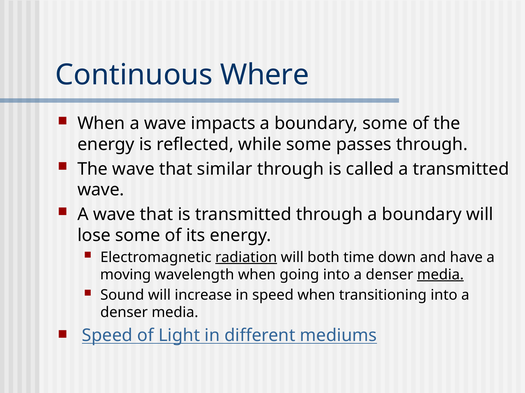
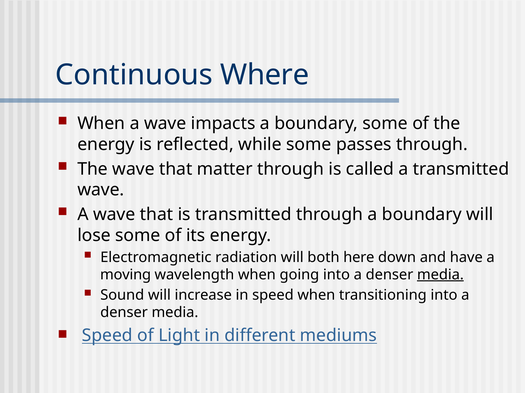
similar: similar -> matter
radiation underline: present -> none
time: time -> here
